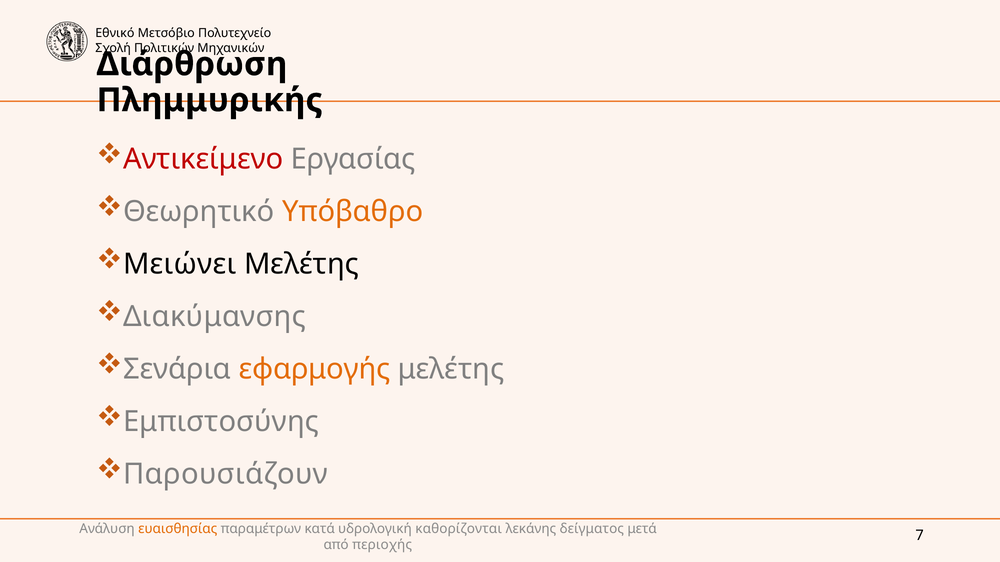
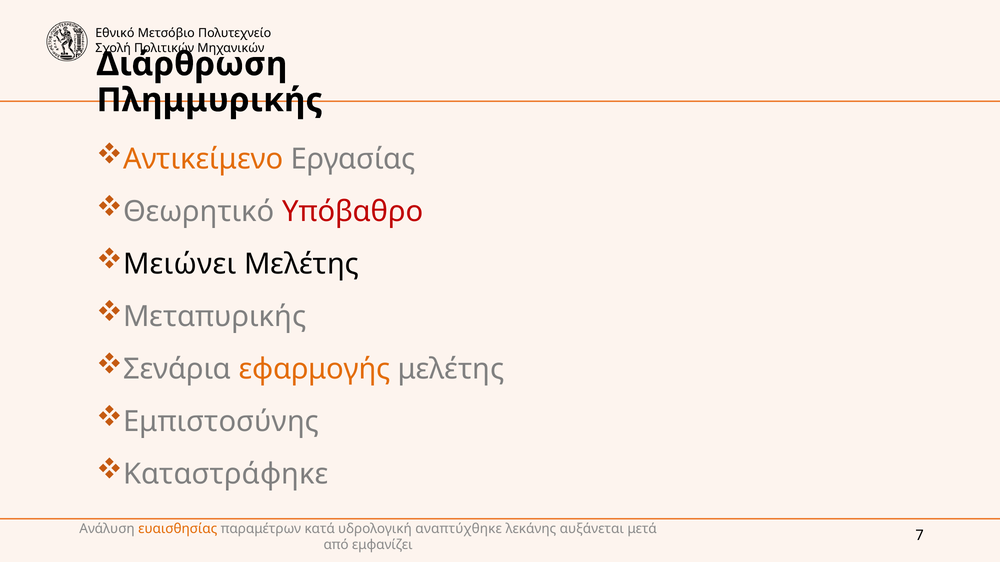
Αντικείμενο colour: red -> orange
Υπόβαθρο colour: orange -> red
Διακύμανσης: Διακύμανσης -> Μεταπυρικής
Παρουσιάζουν: Παρουσιάζουν -> Καταστράφηκε
καθορίζονται: καθορίζονται -> αναπτύχθηκε
δείγματος: δείγματος -> αυξάνεται
περιοχής: περιοχής -> εμφανίζει
